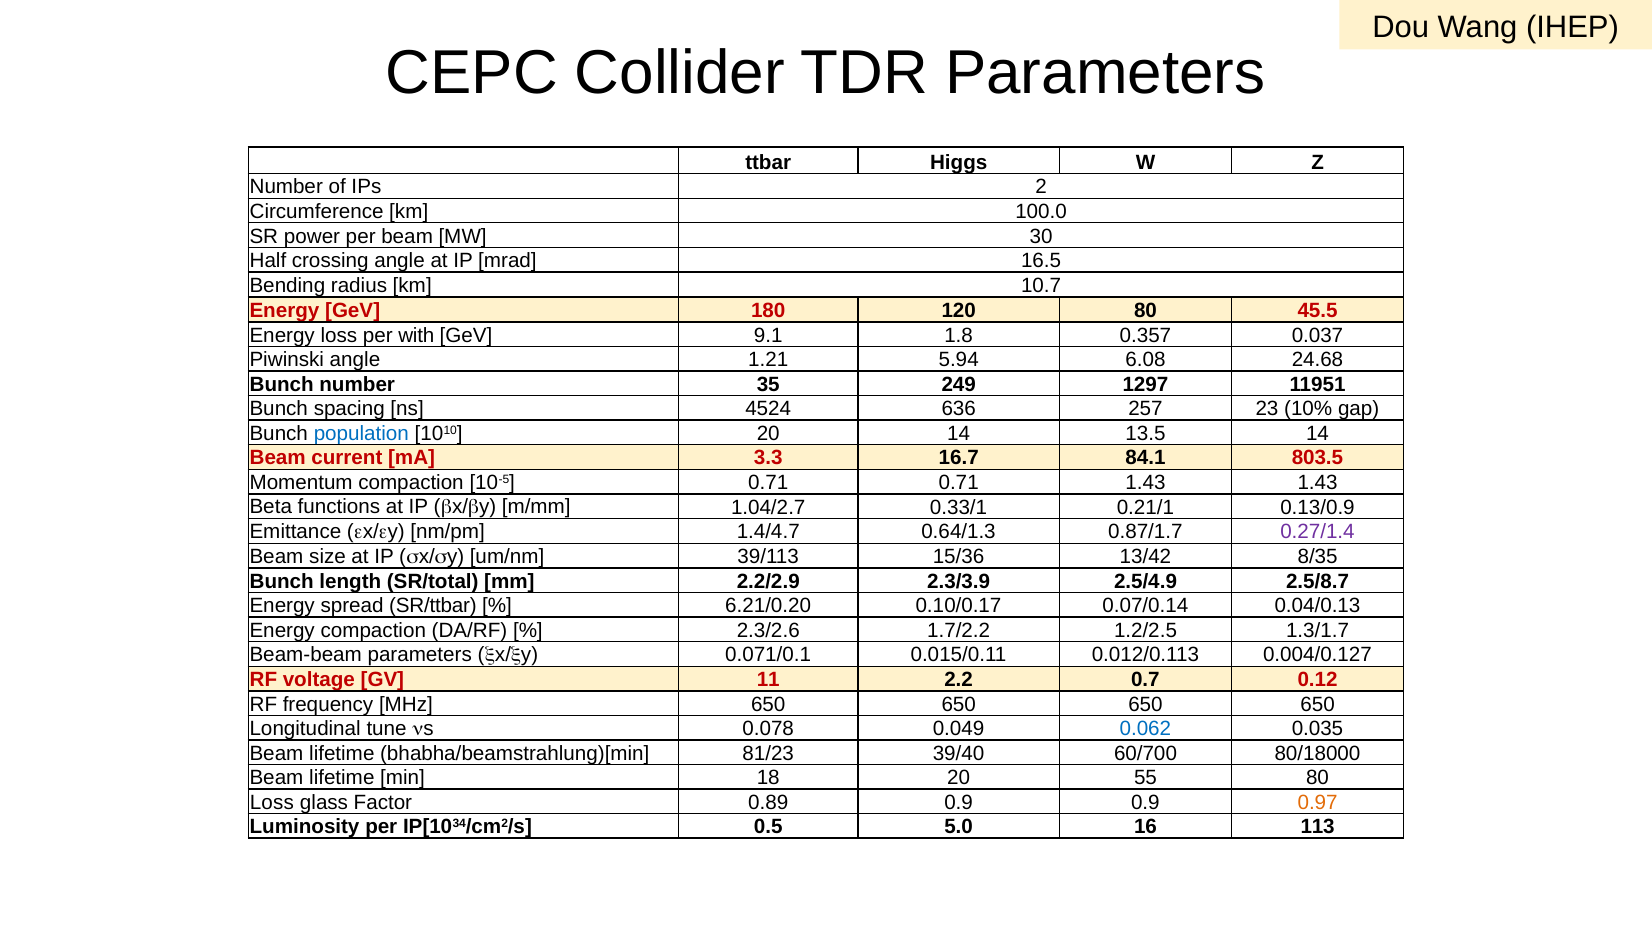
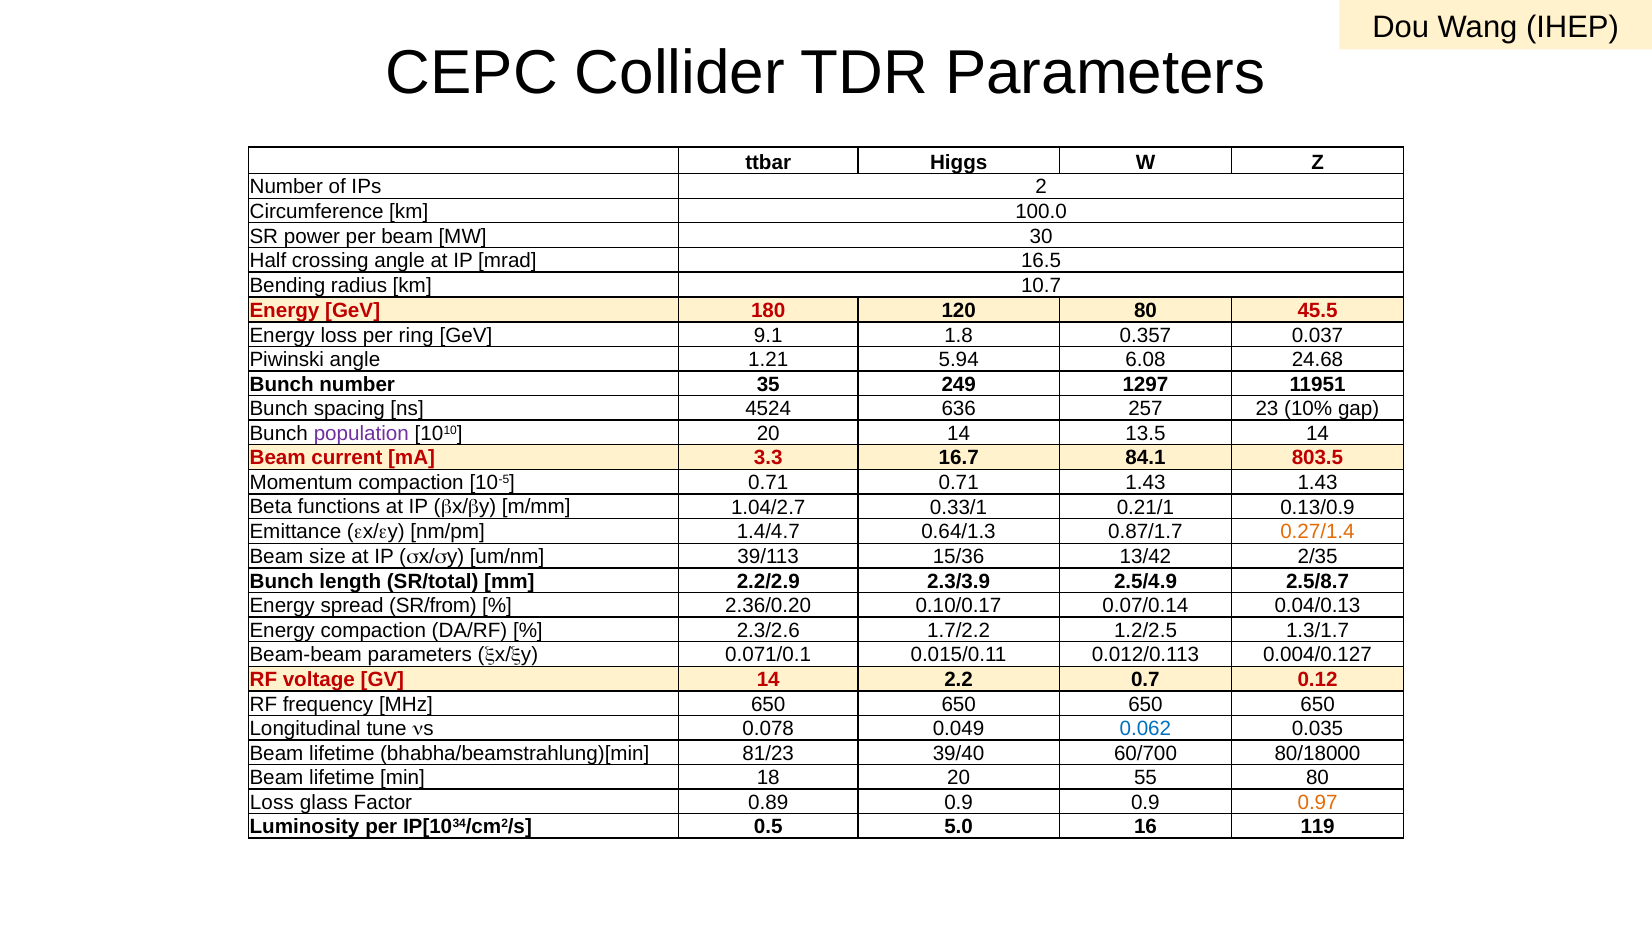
with: with -> ring
population colour: blue -> purple
0.27/1.4 colour: purple -> orange
8/35: 8/35 -> 2/35
SR/ttbar: SR/ttbar -> SR/from
6.21/0.20: 6.21/0.20 -> 2.36/0.20
GV 11: 11 -> 14
113: 113 -> 119
